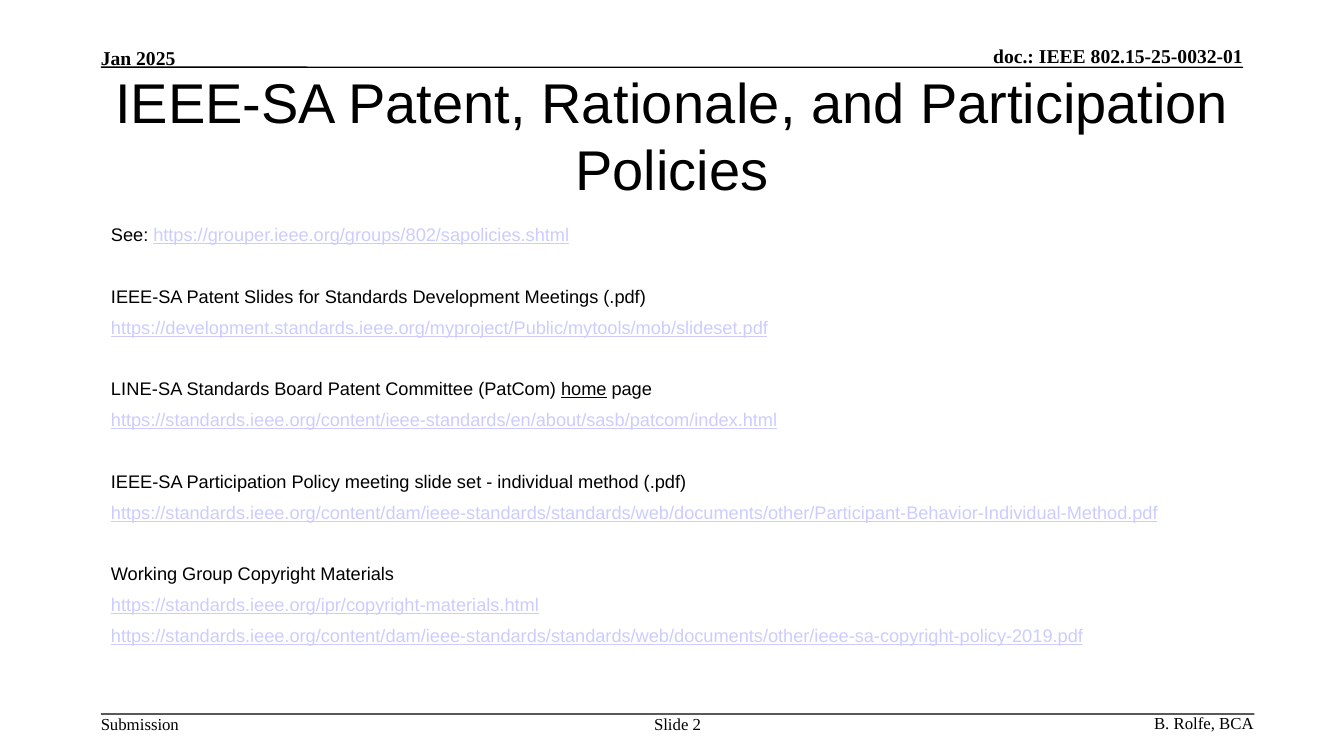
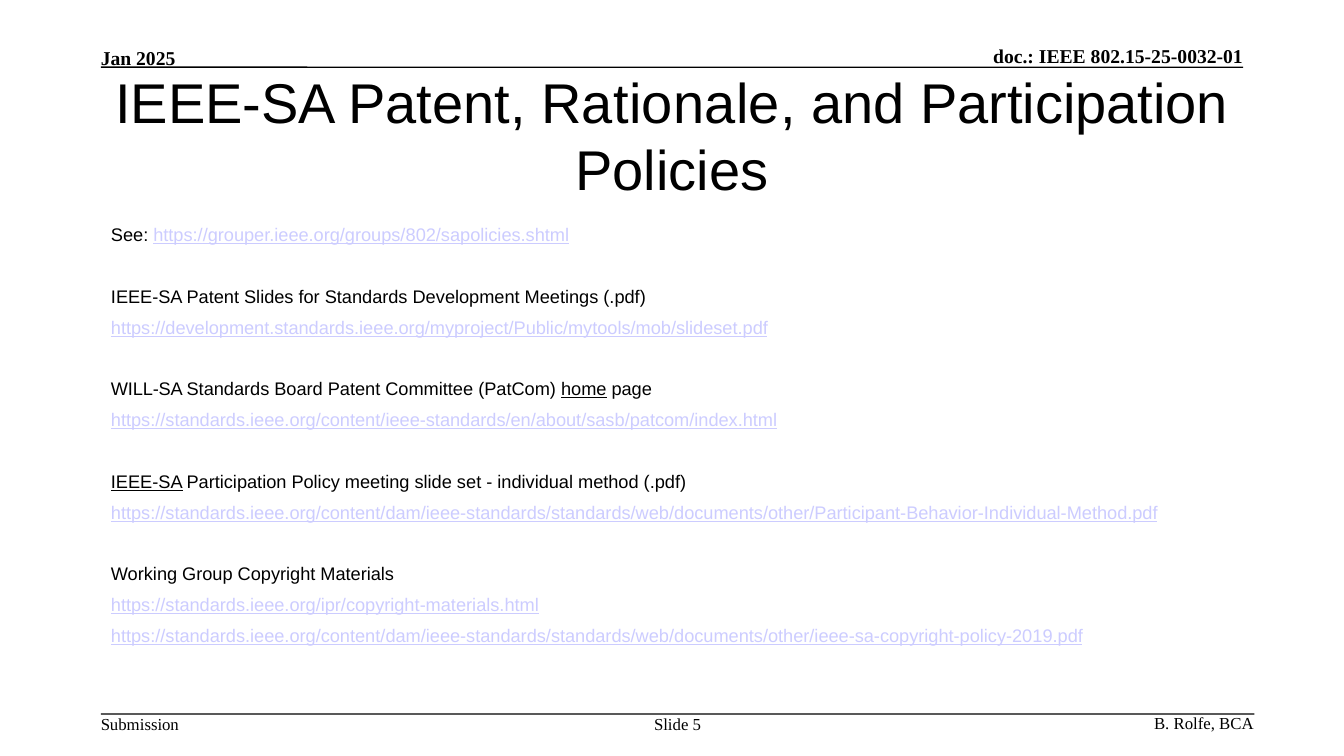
LINE-SA: LINE-SA -> WILL-SA
IEEE-SA at (147, 482) underline: none -> present
2: 2 -> 5
